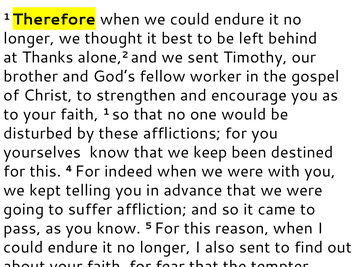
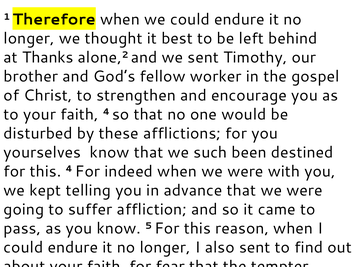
faith 1: 1 -> 4
keep: keep -> such
